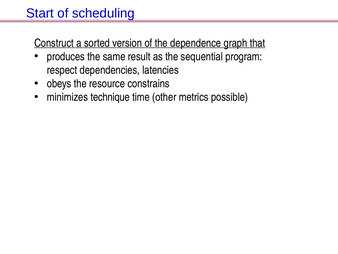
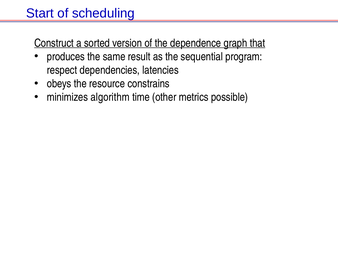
technique: technique -> algorithm
